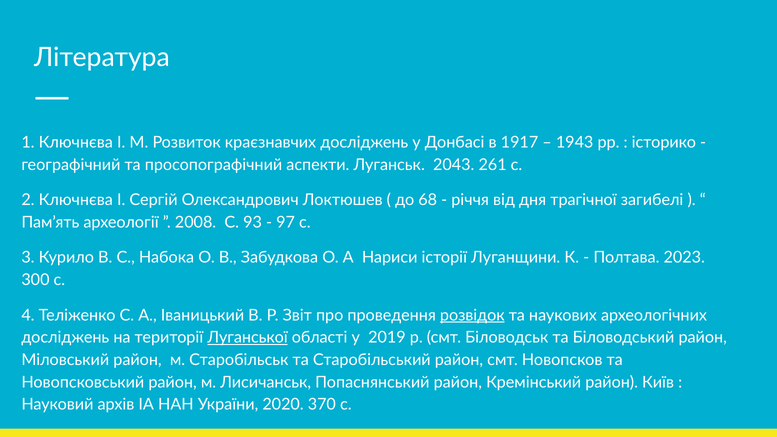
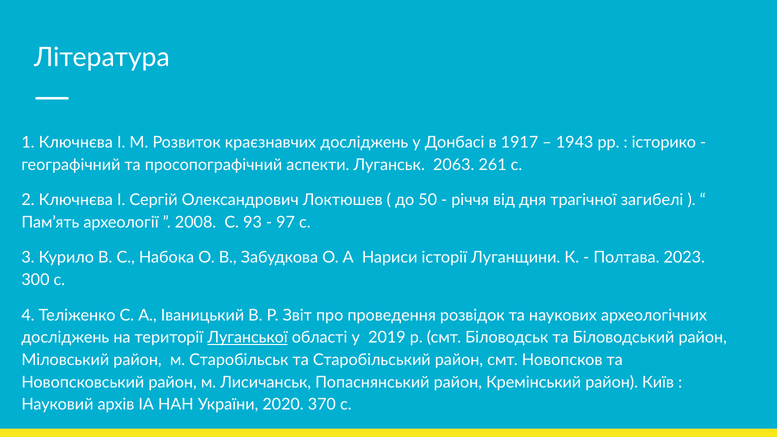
2043: 2043 -> 2063
68: 68 -> 50
розвідок underline: present -> none
